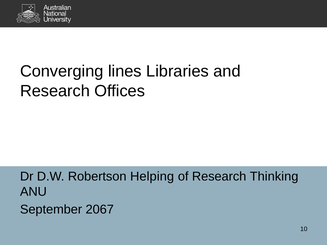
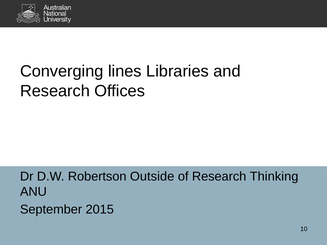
Helping: Helping -> Outside
2067: 2067 -> 2015
